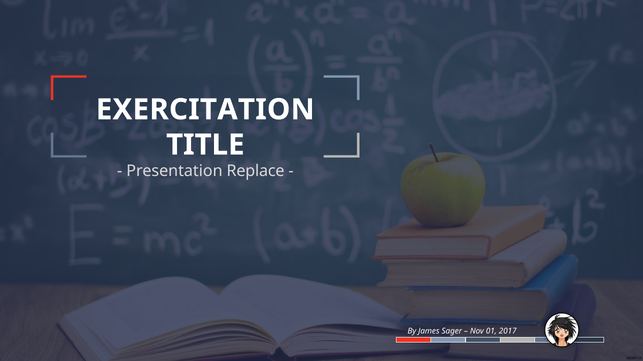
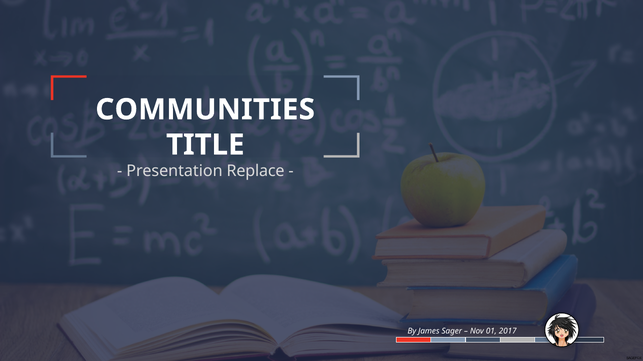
EXERCITATION: EXERCITATION -> COMMUNITIES
